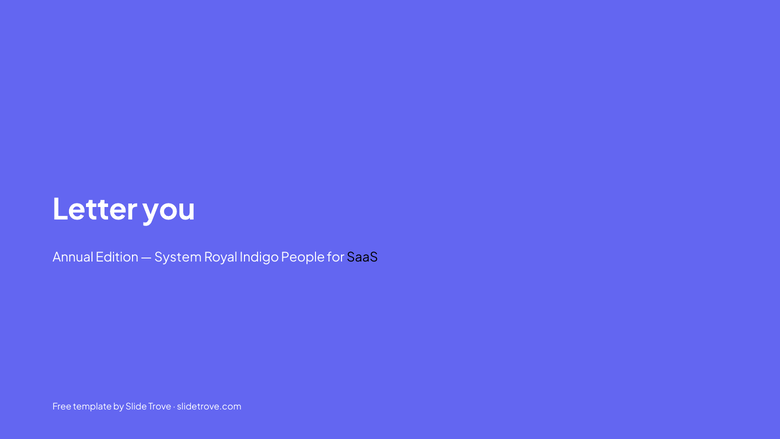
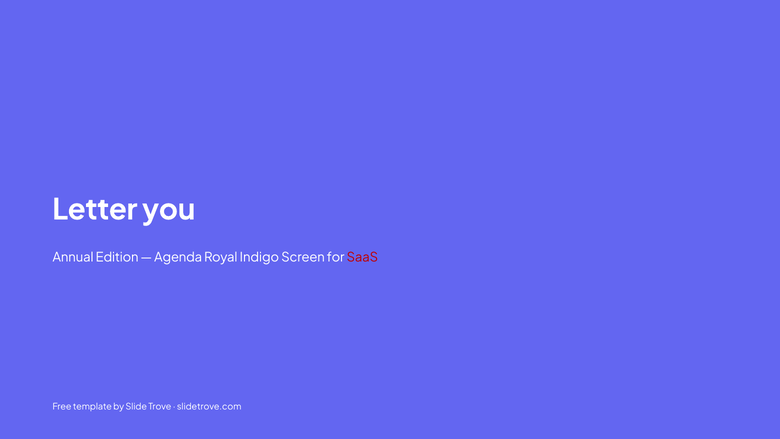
System: System -> Agenda
People: People -> Screen
SaaS colour: black -> red
